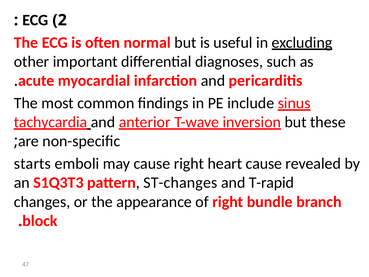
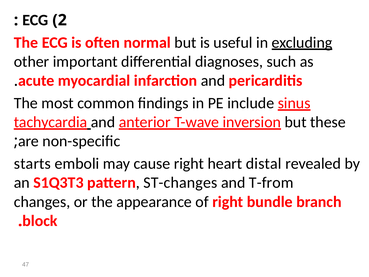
heart cause: cause -> distal
T-rapid: T-rapid -> T-from
